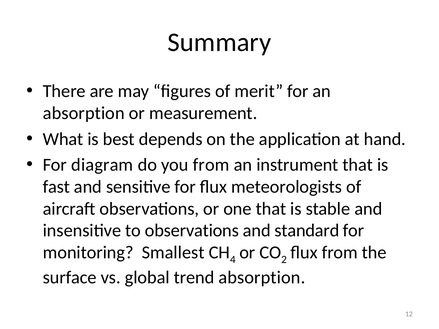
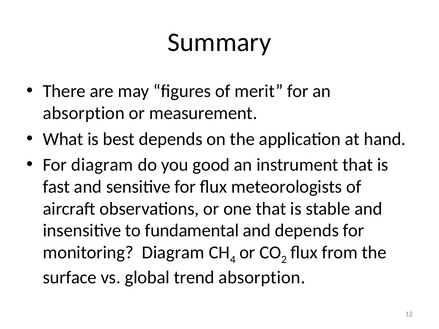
you from: from -> good
to observations: observations -> fundamental
and standard: standard -> depends
monitoring Smallest: Smallest -> Diagram
